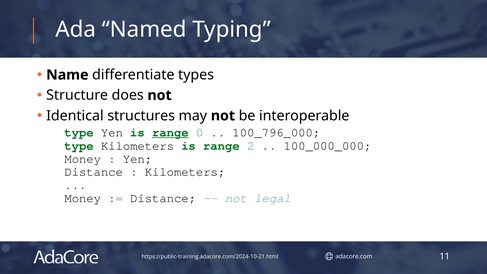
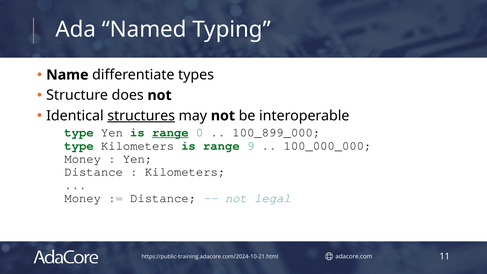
structures underline: none -> present
100_796_000: 100_796_000 -> 100_899_000
2: 2 -> 9
